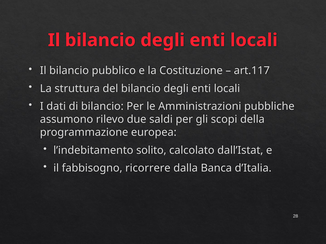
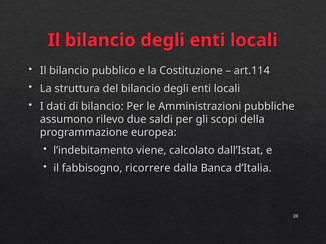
art.117: art.117 -> art.114
solito: solito -> viene
